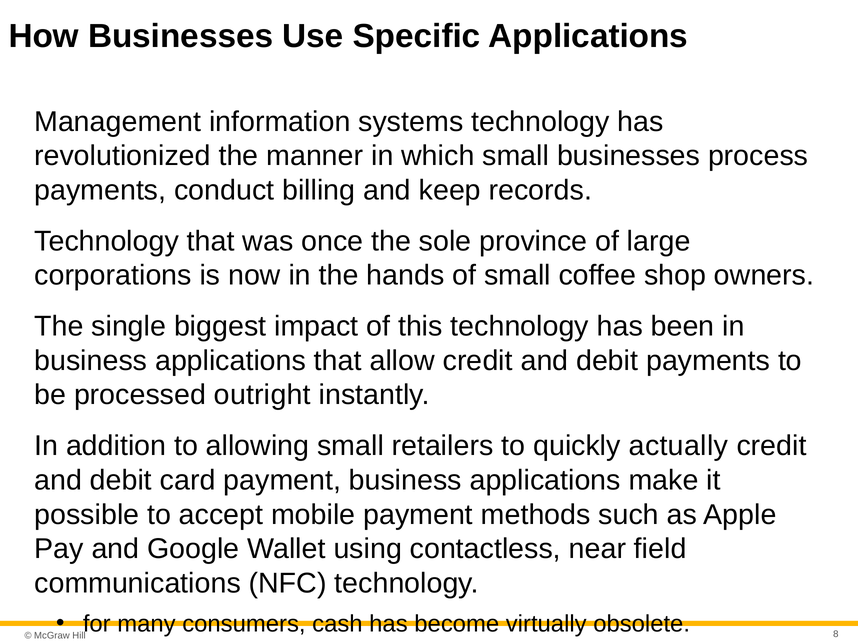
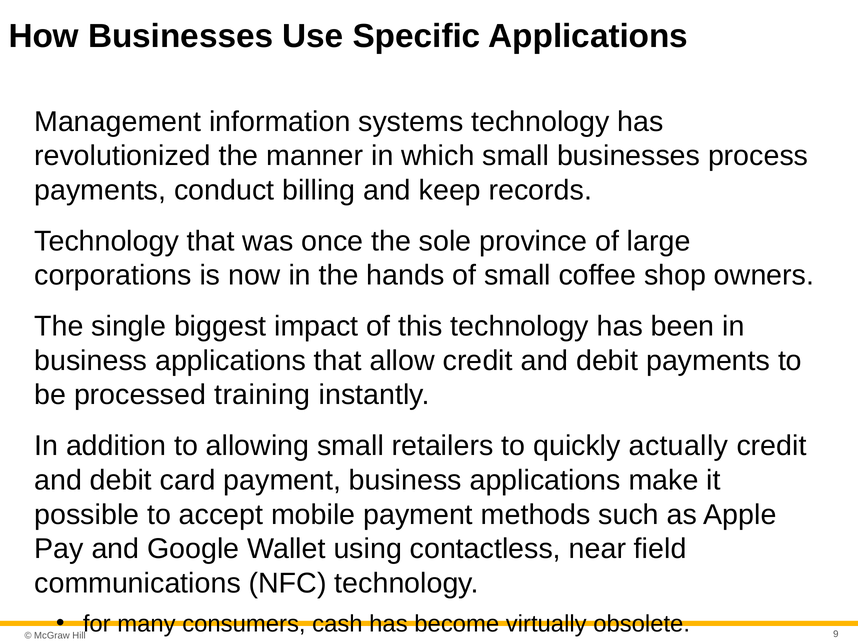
outright: outright -> training
8: 8 -> 9
